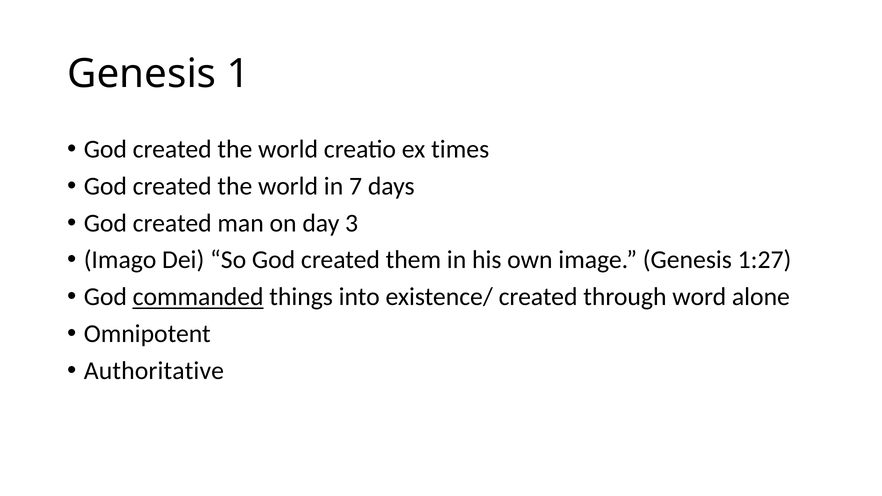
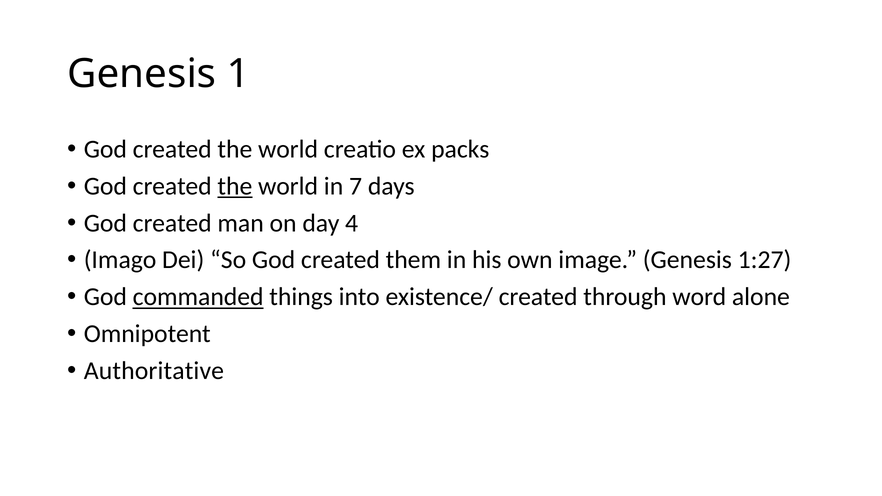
times: times -> packs
the at (235, 186) underline: none -> present
3: 3 -> 4
